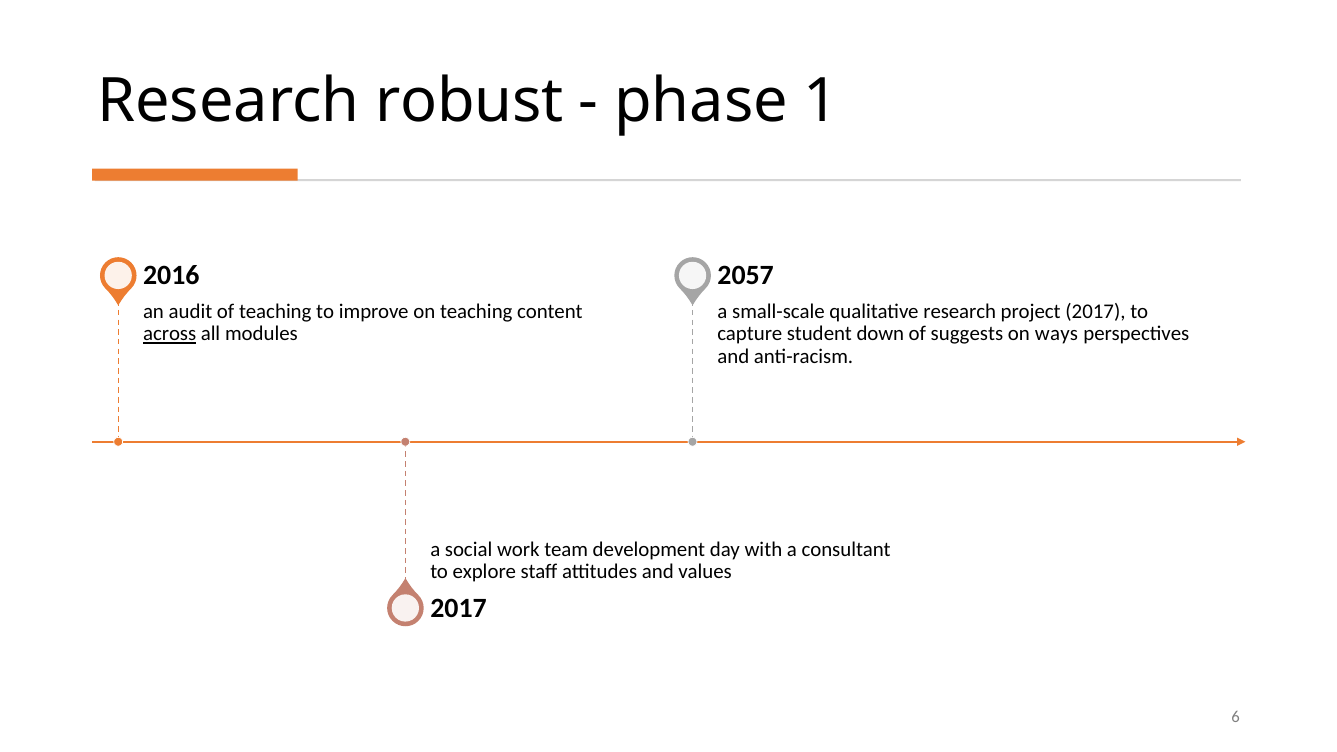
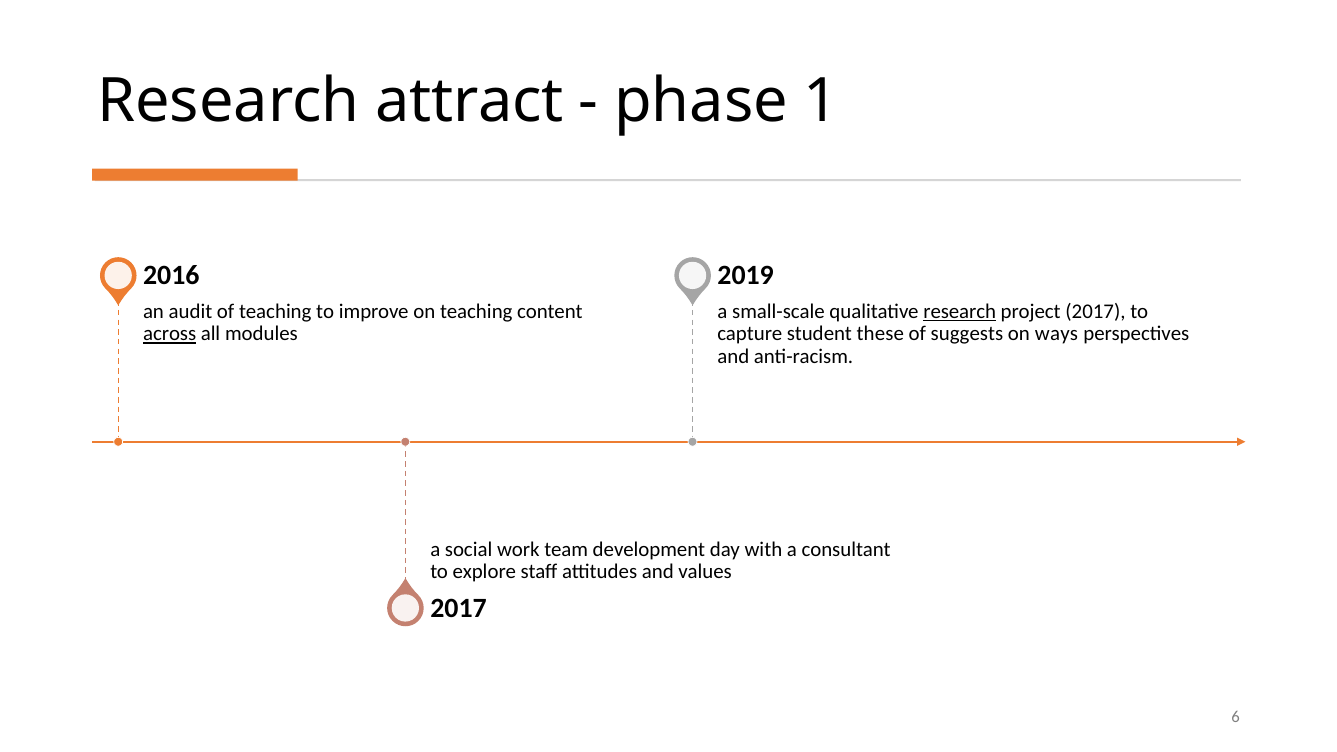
robust: robust -> attract
2057: 2057 -> 2019
research at (960, 311) underline: none -> present
down: down -> these
